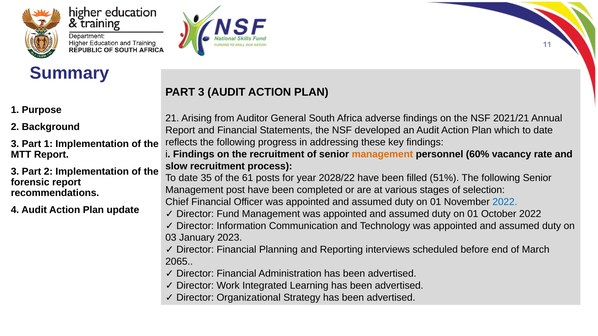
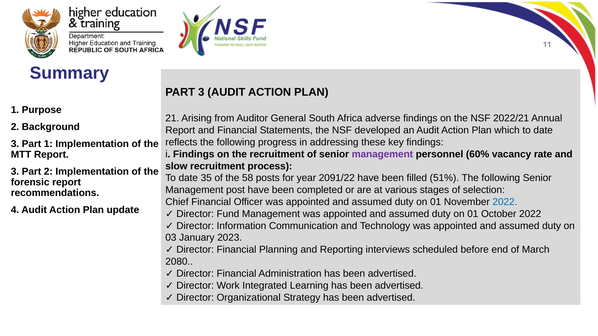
2021/21: 2021/21 -> 2022/21
management at (382, 154) colour: orange -> purple
61: 61 -> 58
2028/22: 2028/22 -> 2091/22
2065: 2065 -> 2080
